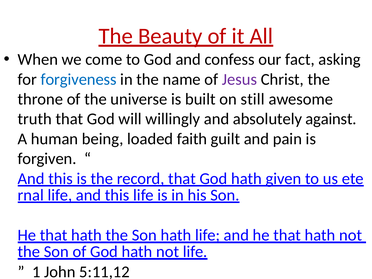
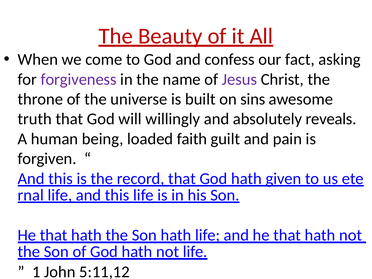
forgiveness colour: blue -> purple
still: still -> sins
against: against -> reveals
